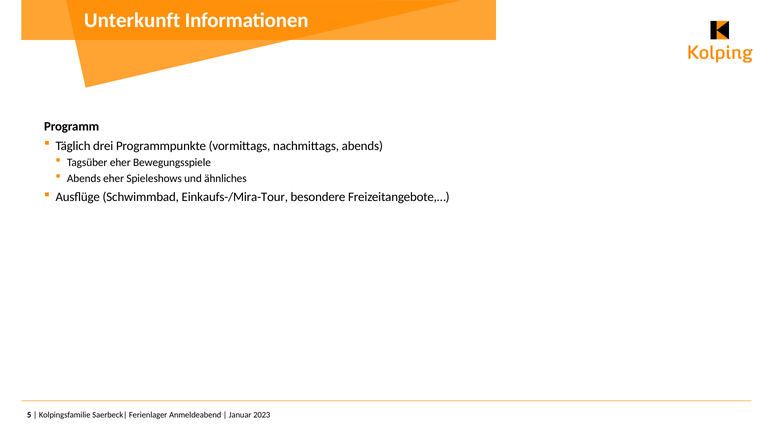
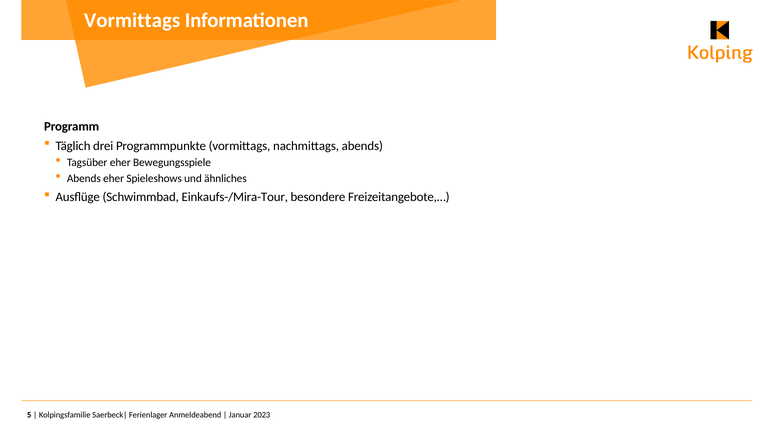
Unterkunft at (132, 20): Unterkunft -> Vormittags
